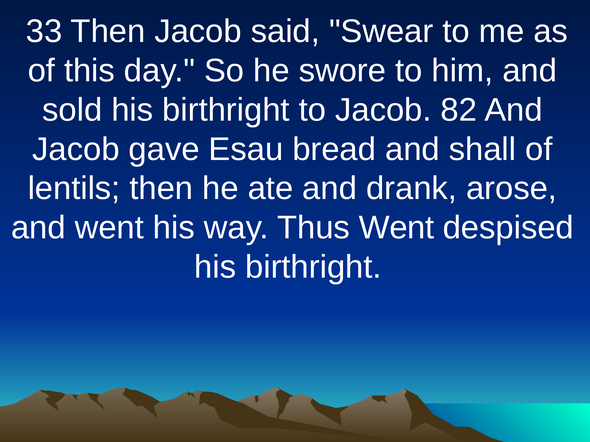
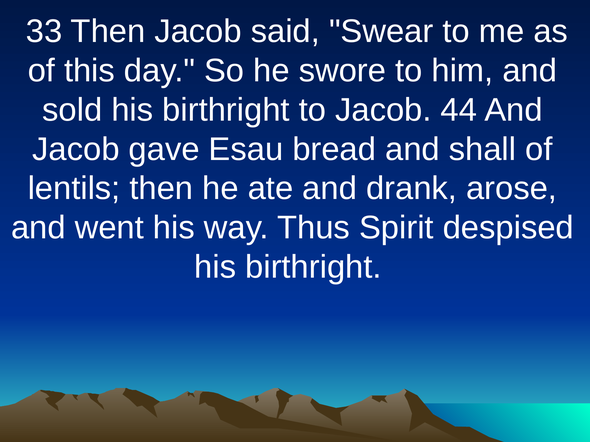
82: 82 -> 44
Thus Went: Went -> Spirit
